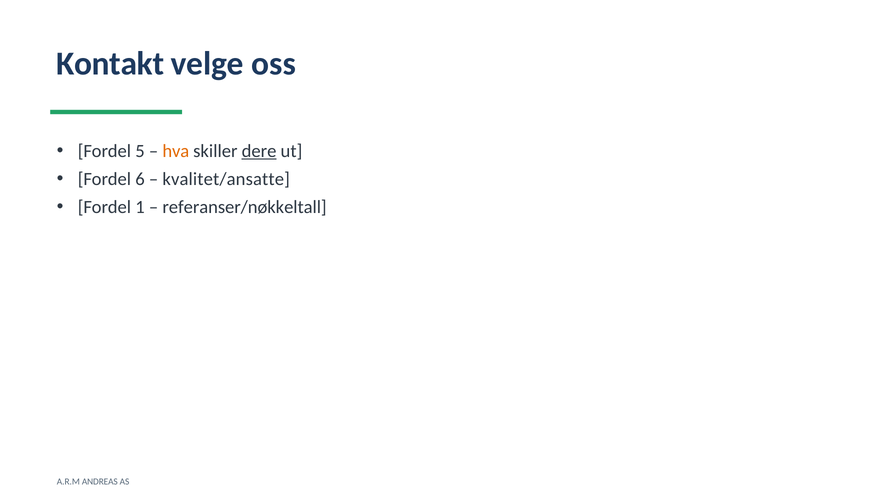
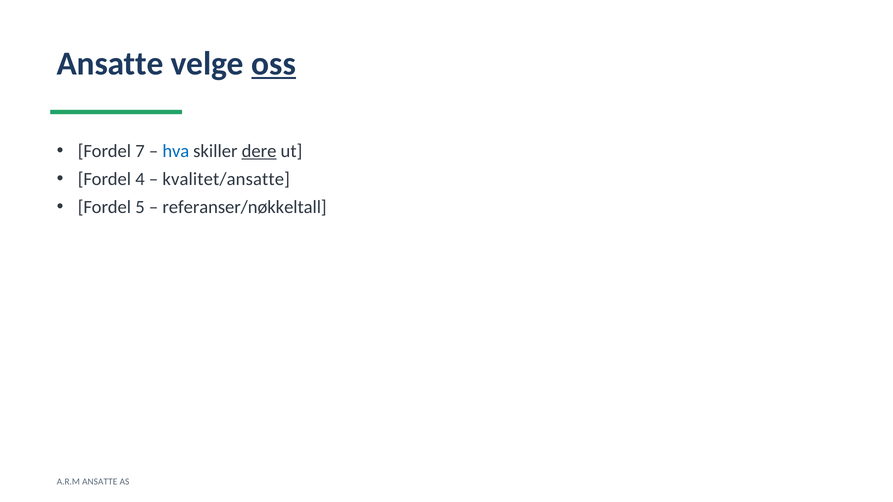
Kontakt at (110, 64): Kontakt -> Ansatte
oss underline: none -> present
5: 5 -> 7
hva colour: orange -> blue
6: 6 -> 4
1: 1 -> 5
A.R.M ANDREAS: ANDREAS -> ANSATTE
